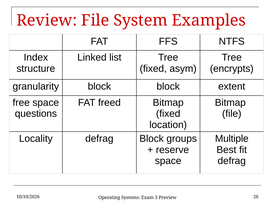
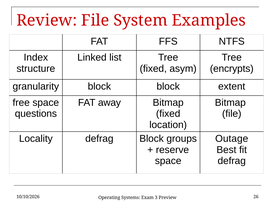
freed: freed -> away
Multiple: Multiple -> Outage
